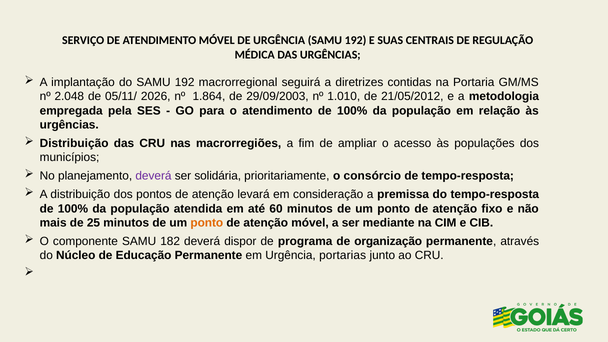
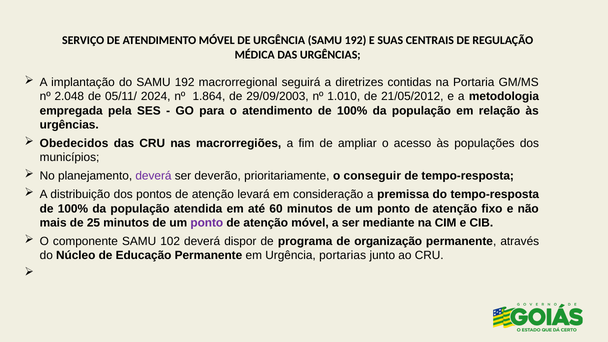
2026: 2026 -> 2024
Distribuição at (74, 143): Distribuição -> Obedecidos
solidária: solidária -> deverão
consórcio: consórcio -> conseguir
ponto at (207, 223) colour: orange -> purple
182: 182 -> 102
